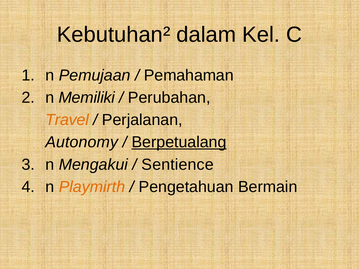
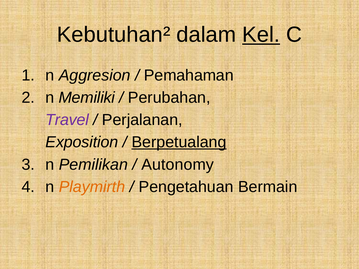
Kel underline: none -> present
Pemujaan: Pemujaan -> Aggresion
Travel colour: orange -> purple
Autonomy: Autonomy -> Exposition
Mengakui: Mengakui -> Pemilikan
Sentience: Sentience -> Autonomy
